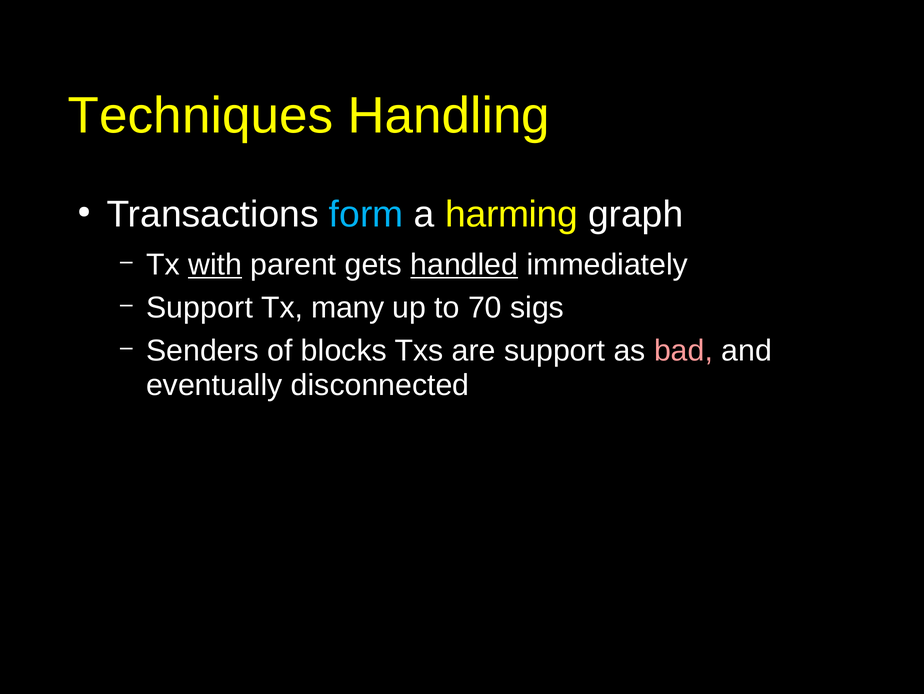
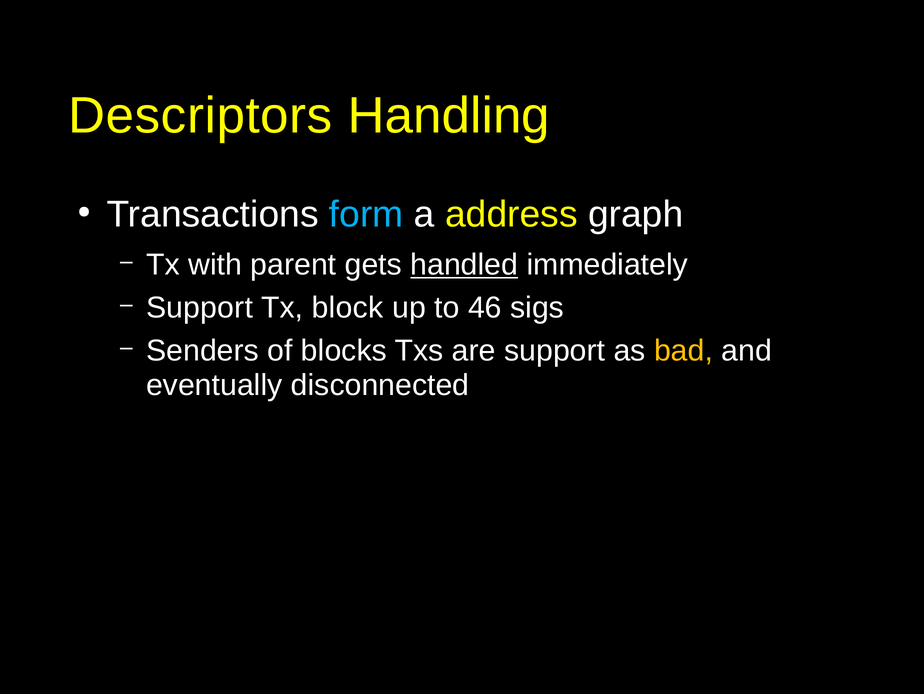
Techniques: Techniques -> Descriptors
harming: harming -> address
with underline: present -> none
many: many -> block
70: 70 -> 46
bad colour: pink -> yellow
